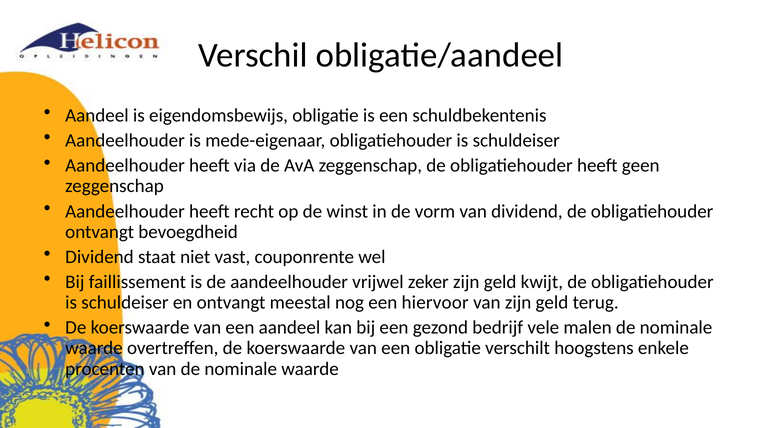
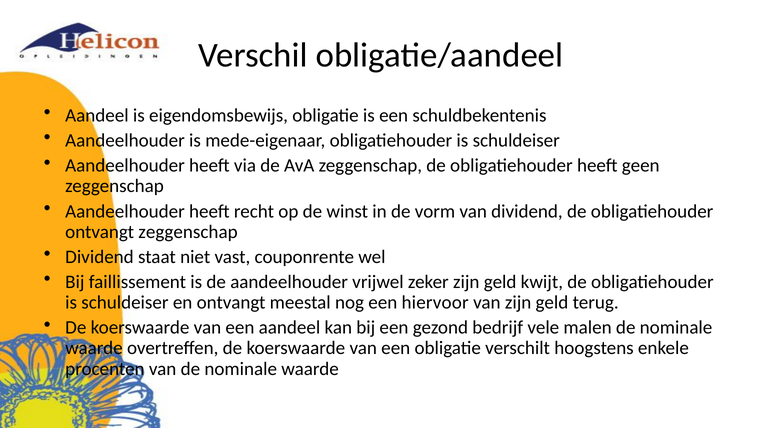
ontvangt bevoegdheid: bevoegdheid -> zeggenschap
